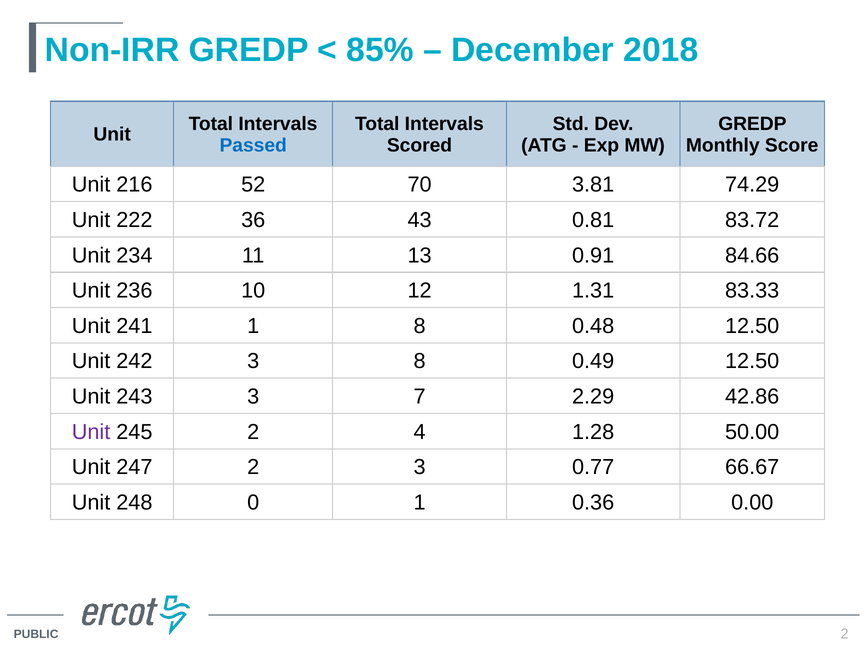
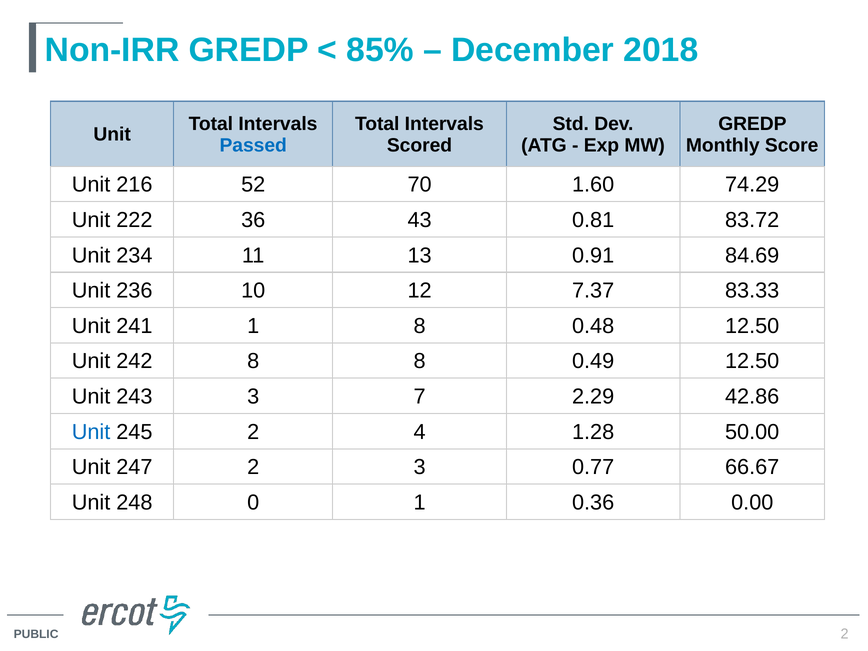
3.81: 3.81 -> 1.60
84.66: 84.66 -> 84.69
1.31: 1.31 -> 7.37
242 3: 3 -> 8
Unit at (91, 432) colour: purple -> blue
